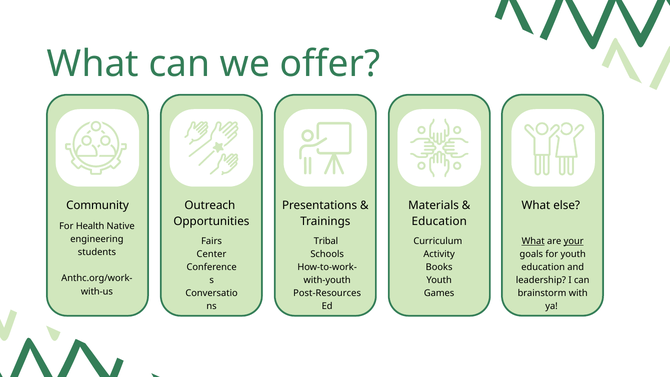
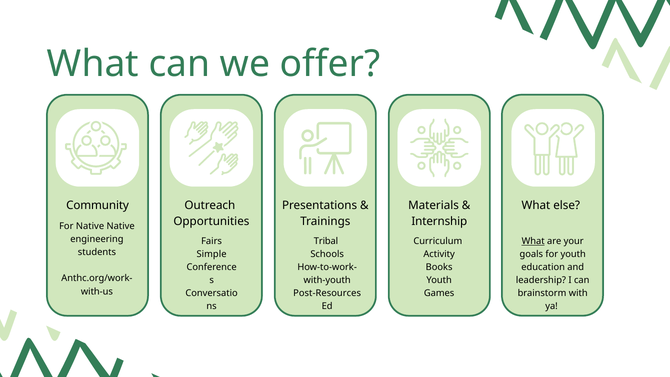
Education at (439, 221): Education -> Internship
For Health: Health -> Native
your underline: present -> none
Center: Center -> Simple
